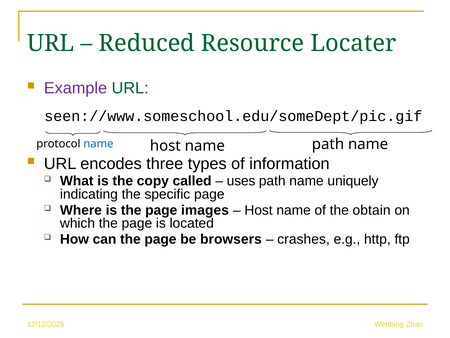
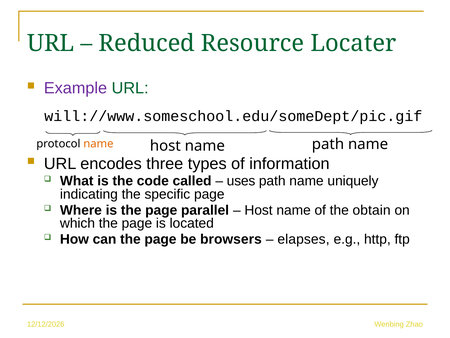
seen://www.someschool.edu/someDept/pic.gif: seen://www.someschool.edu/someDept/pic.gif -> will://www.someschool.edu/someDept/pic.gif
name at (98, 144) colour: blue -> orange
copy: copy -> code
images: images -> parallel
crashes: crashes -> elapses
